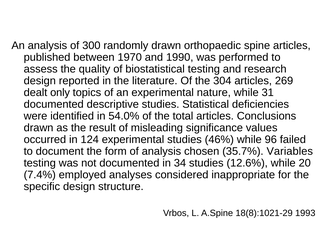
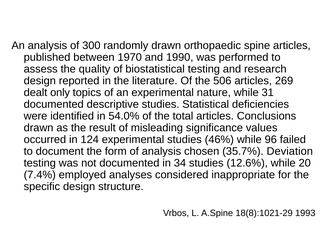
304: 304 -> 506
Variables: Variables -> Deviation
